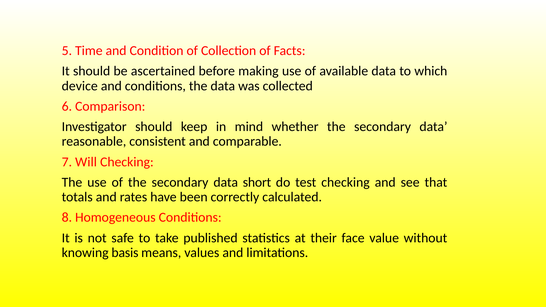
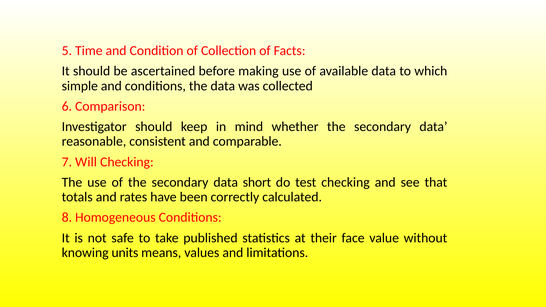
device: device -> simple
basis: basis -> units
